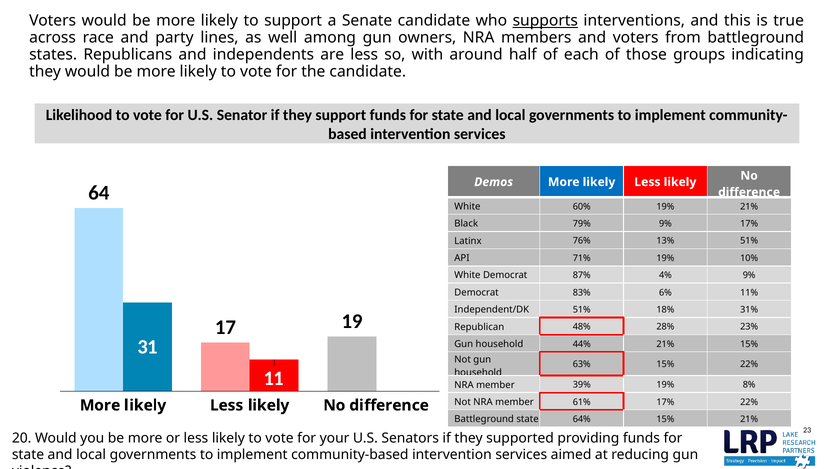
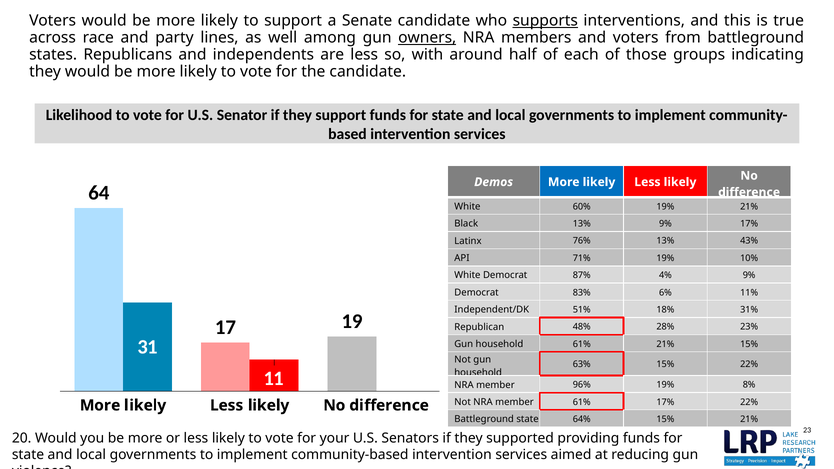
owners underline: none -> present
Black 79%: 79% -> 13%
13% 51%: 51% -> 43%
household 44%: 44% -> 61%
39%: 39% -> 96%
